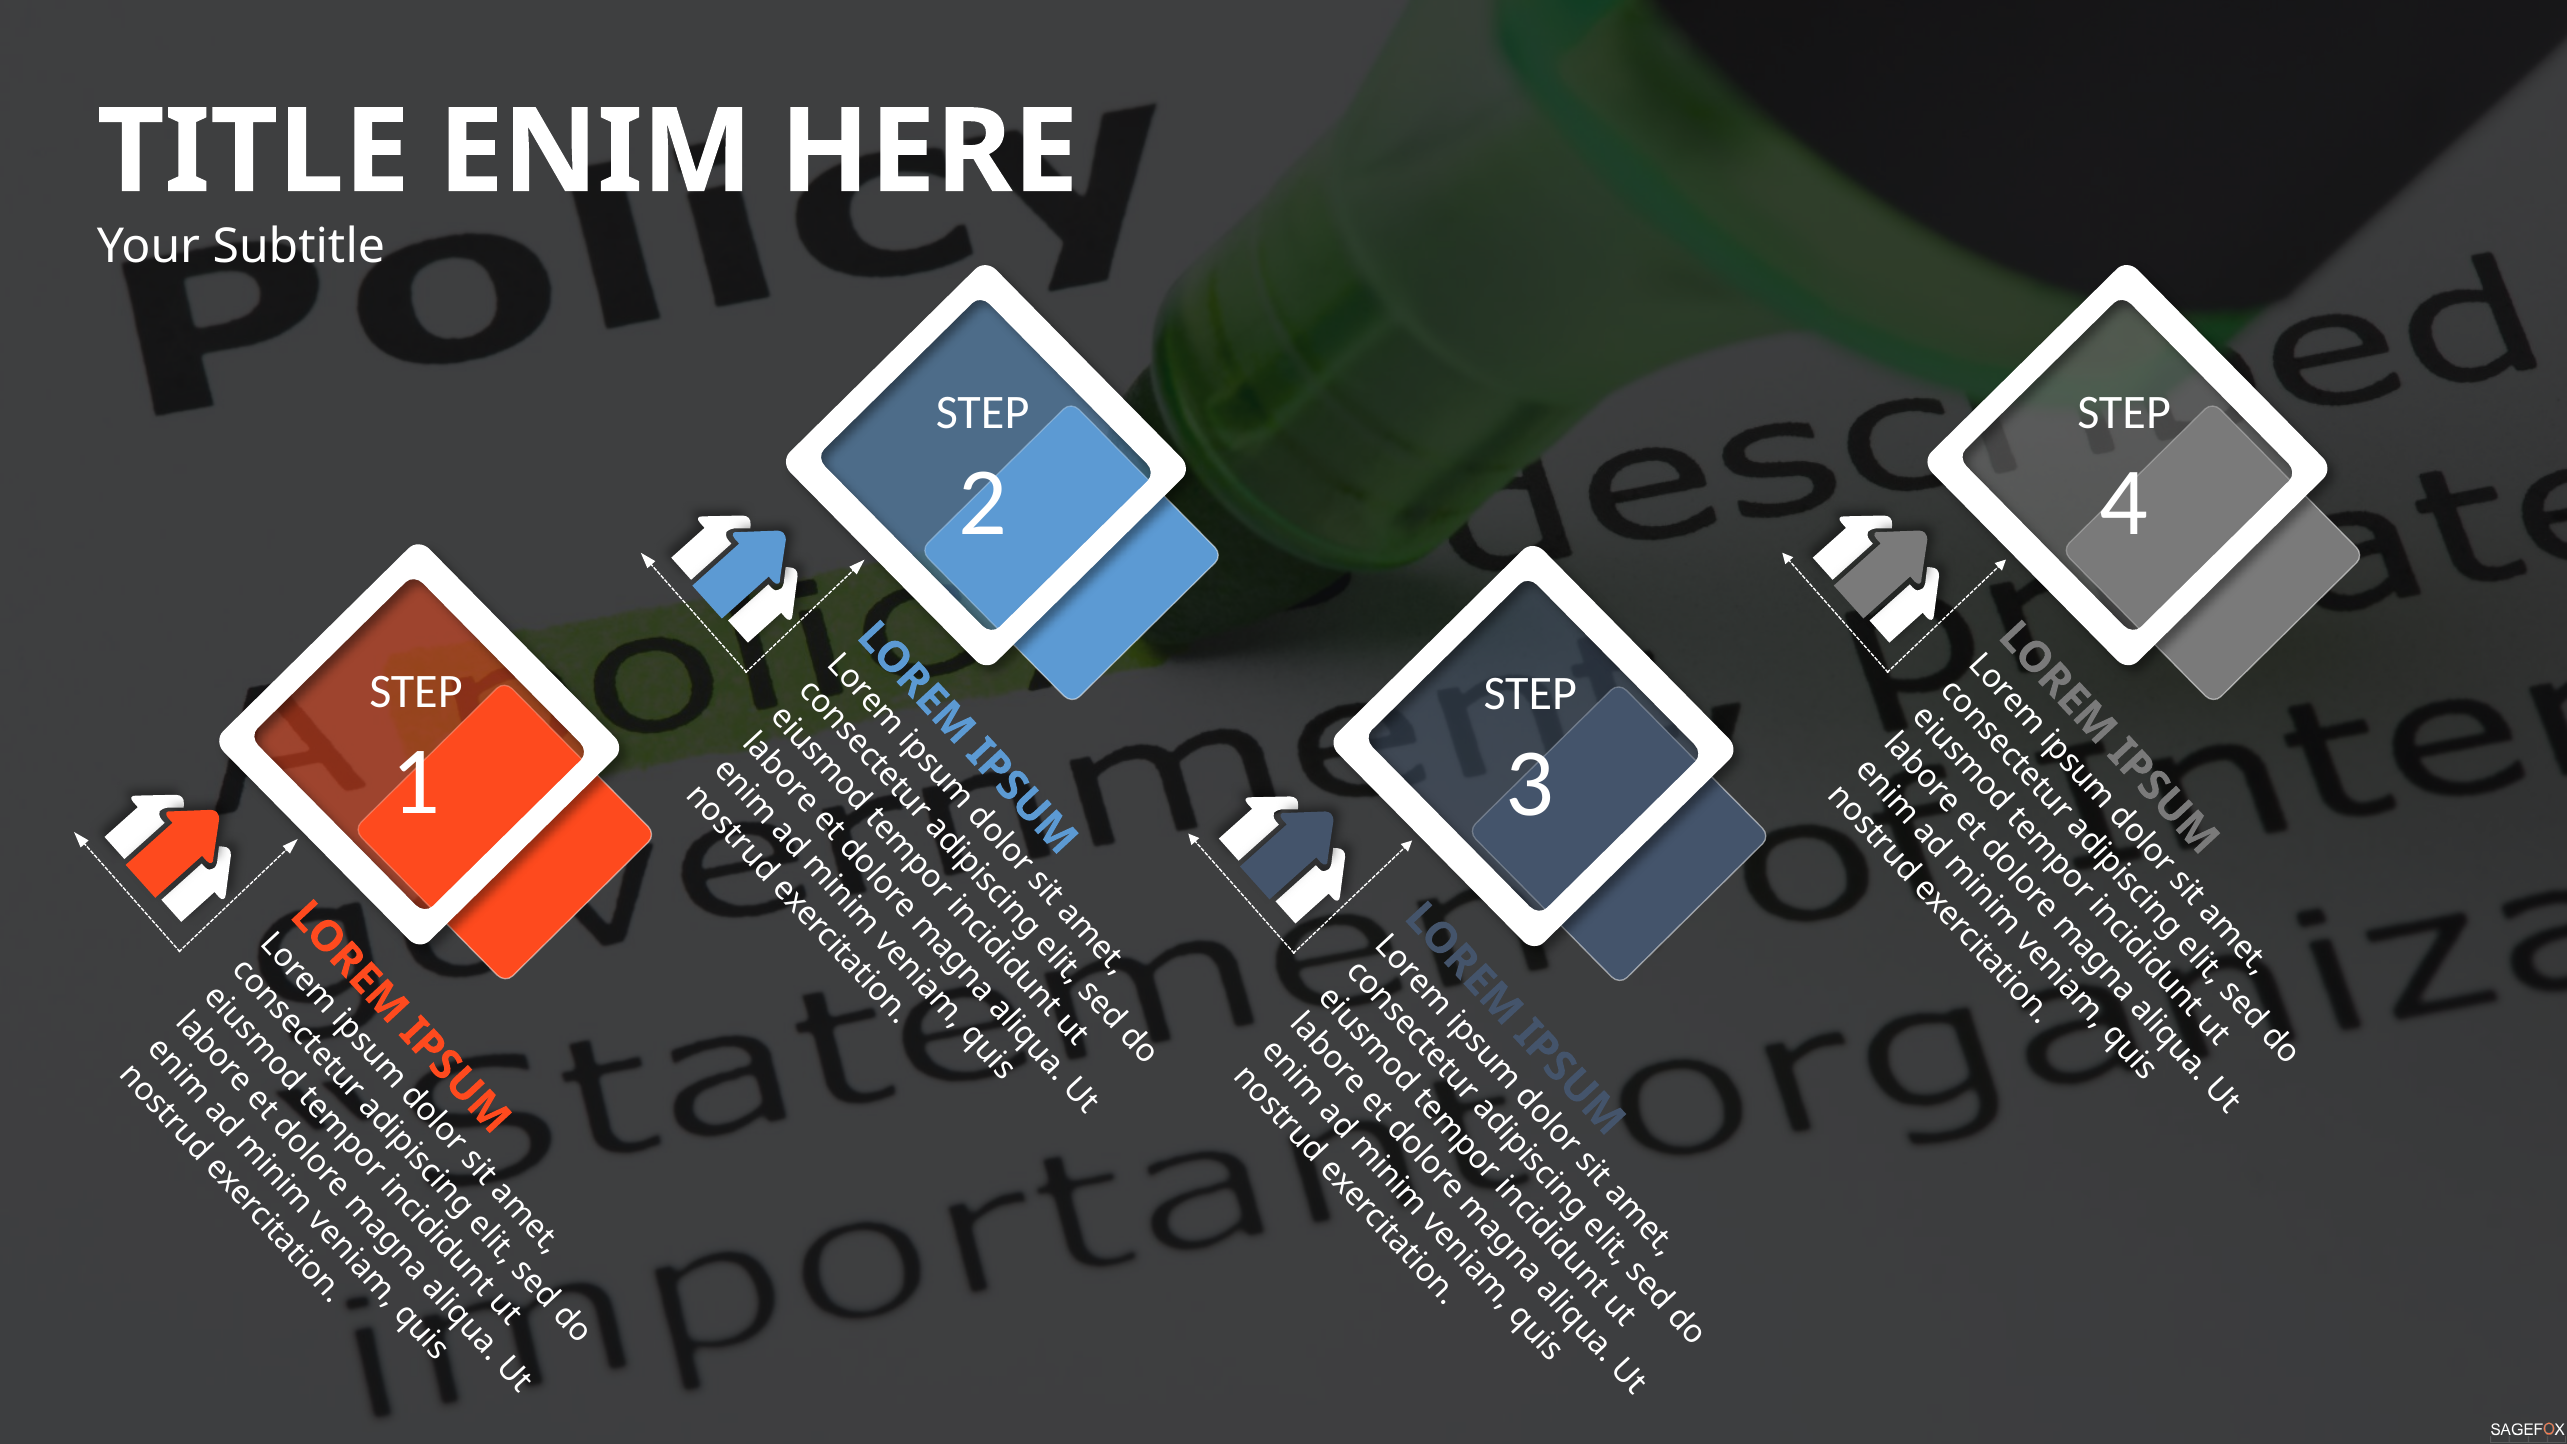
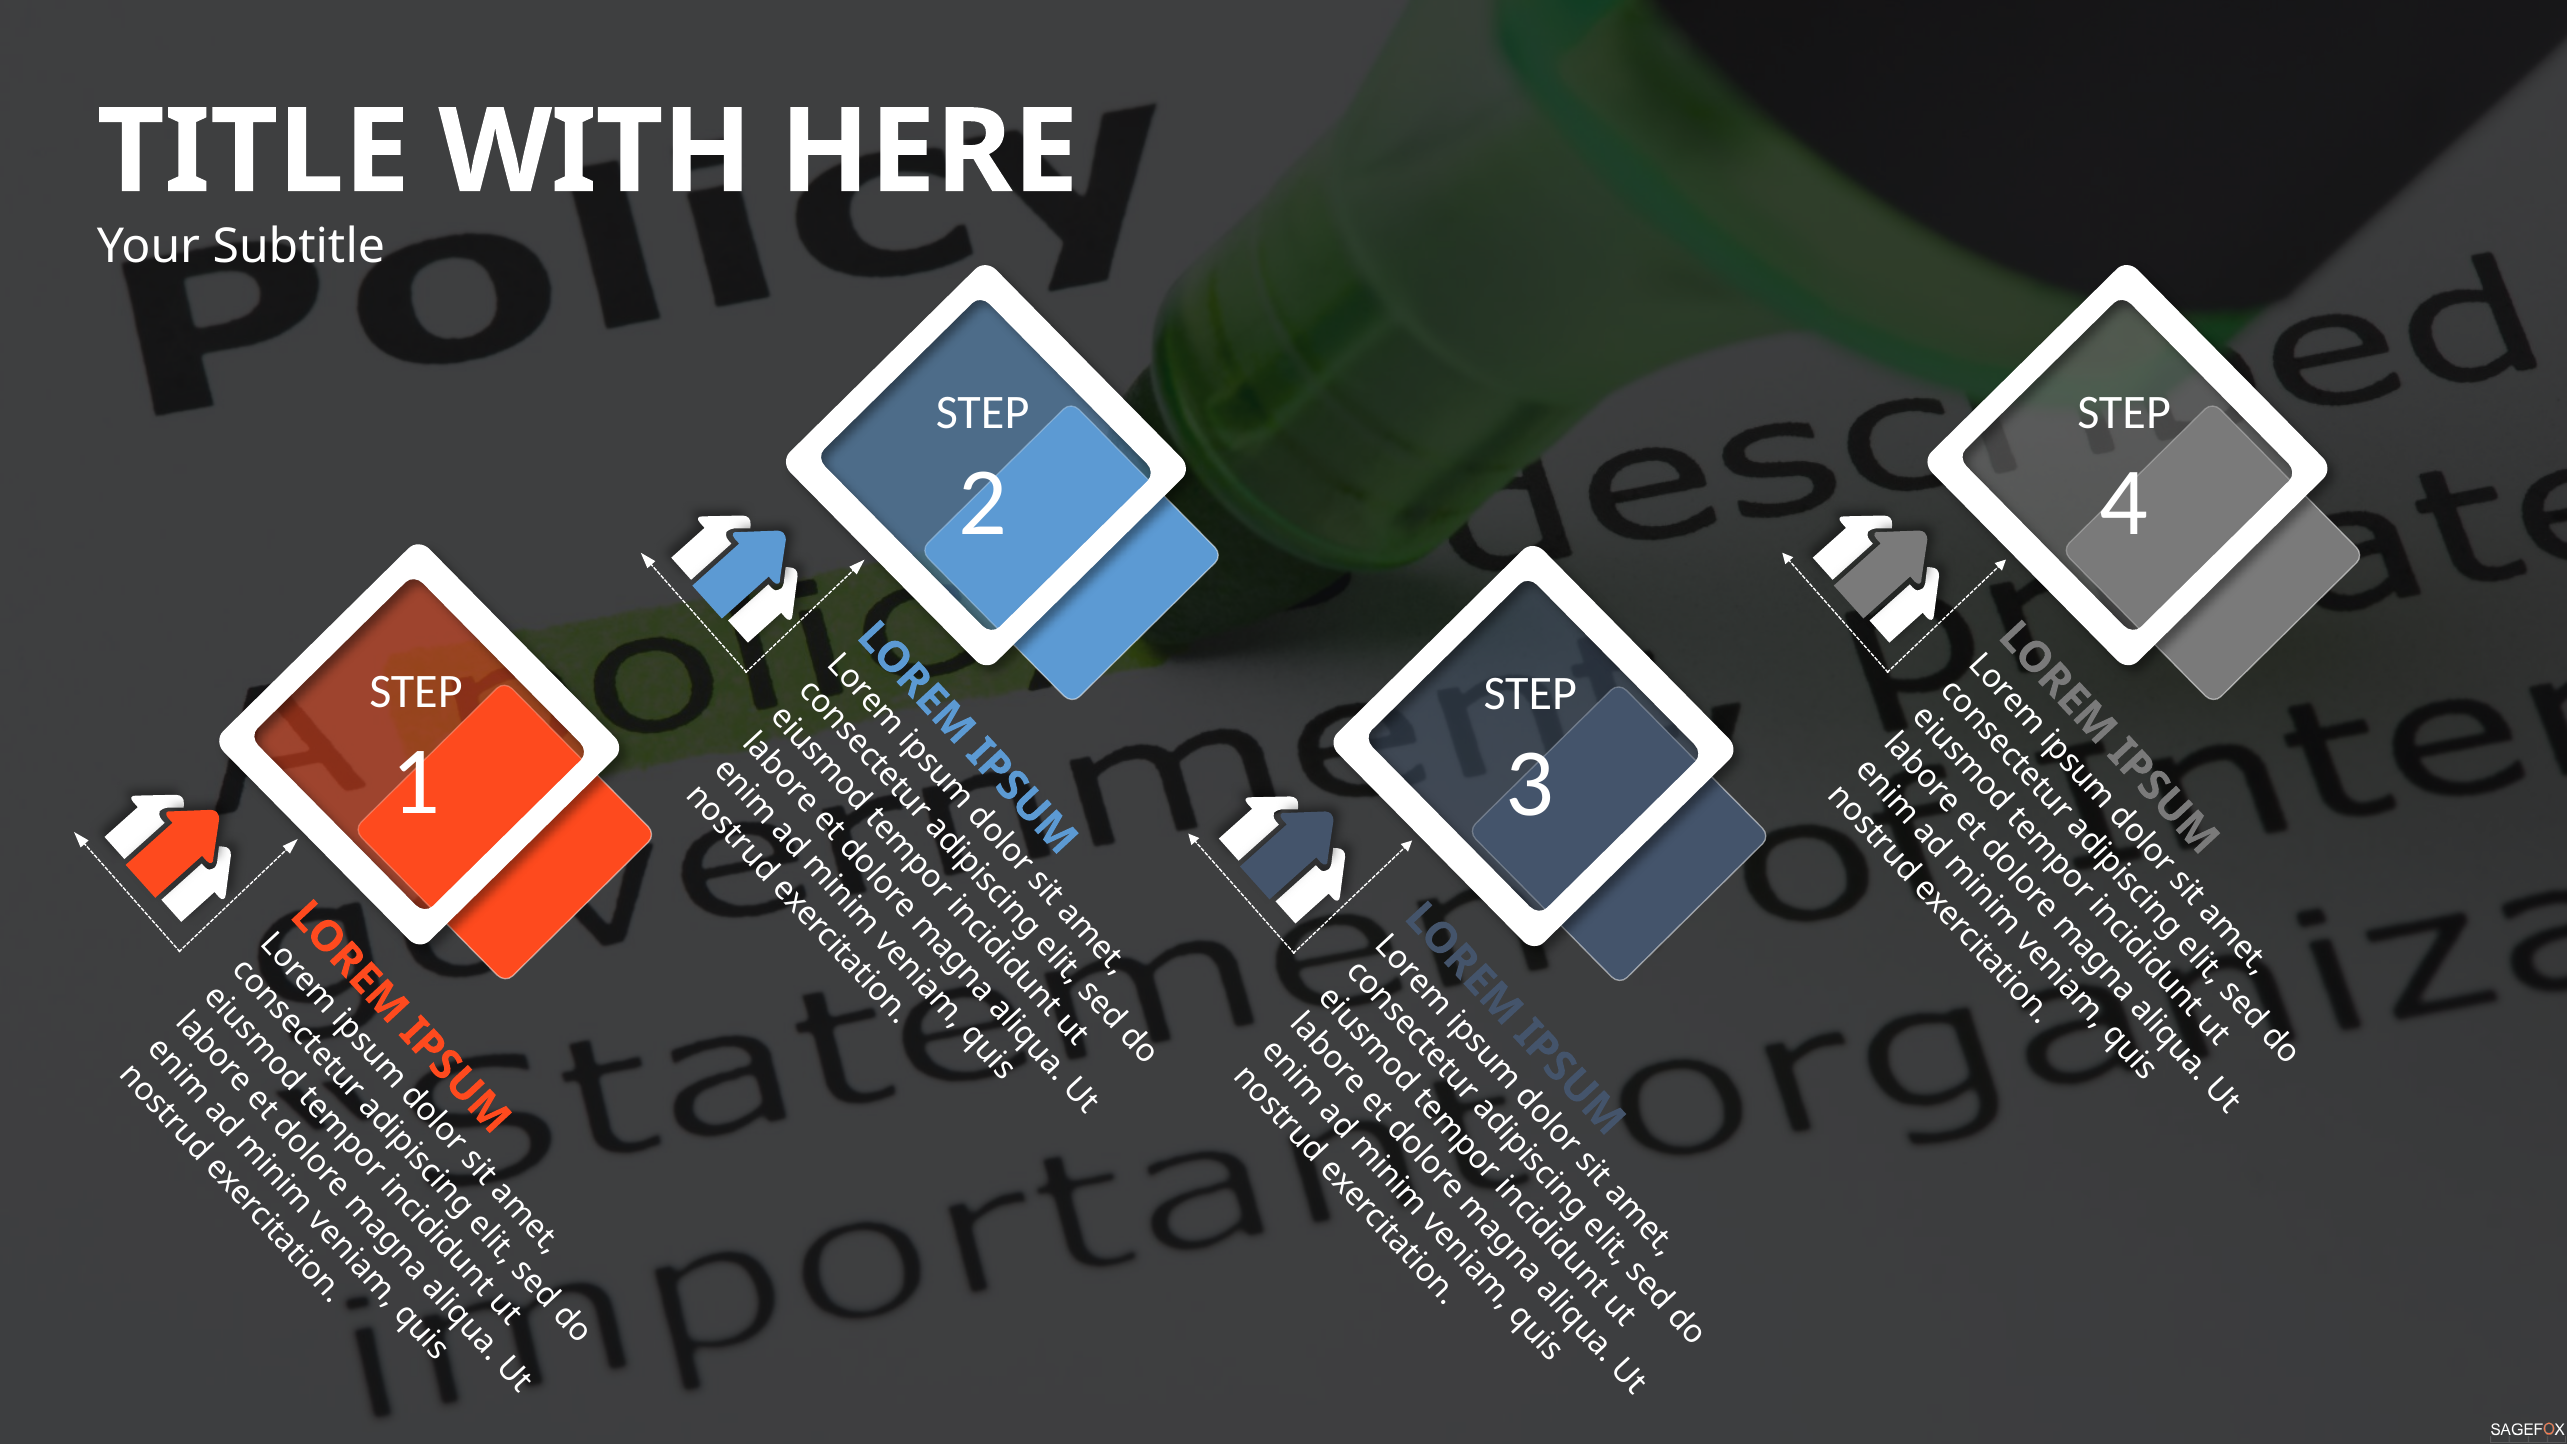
ENIM: ENIM -> WITH
